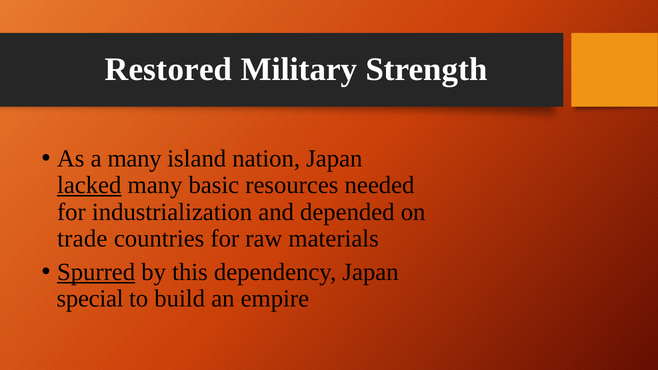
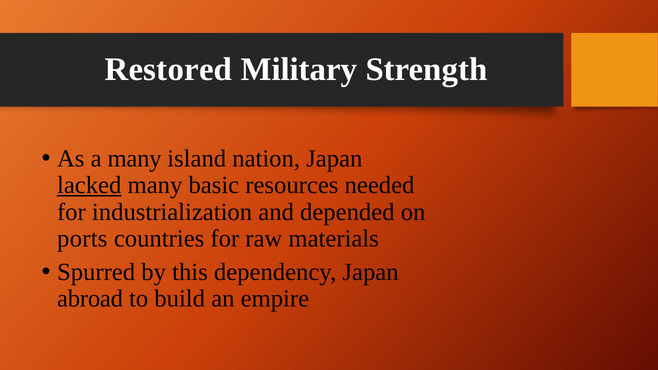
trade: trade -> ports
Spurred underline: present -> none
special: special -> abroad
